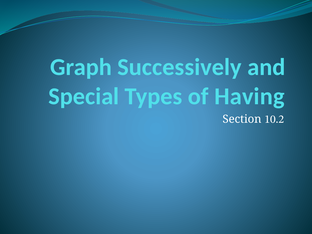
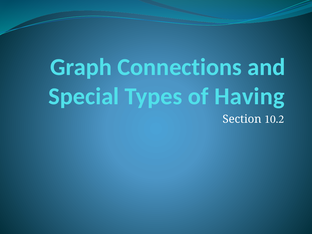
Successively: Successively -> Connections
